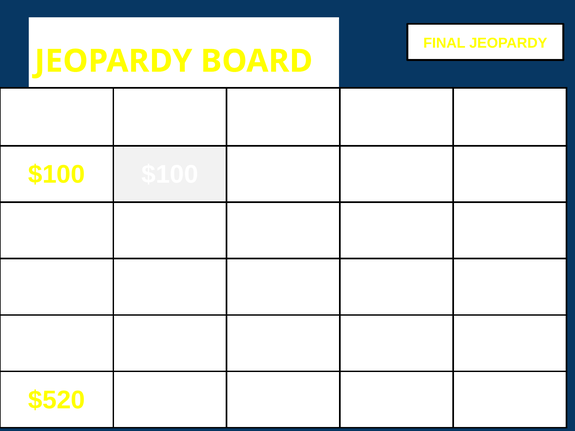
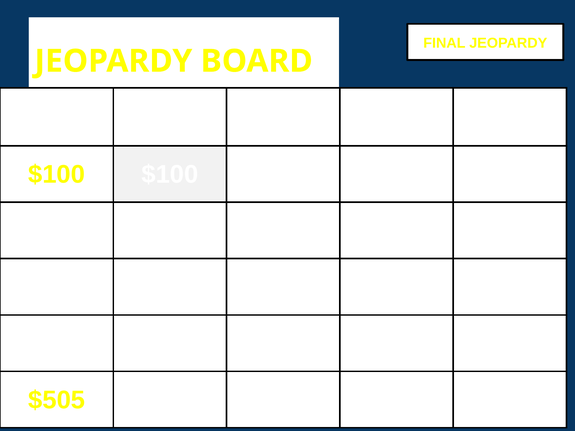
$520: $520 -> $505
